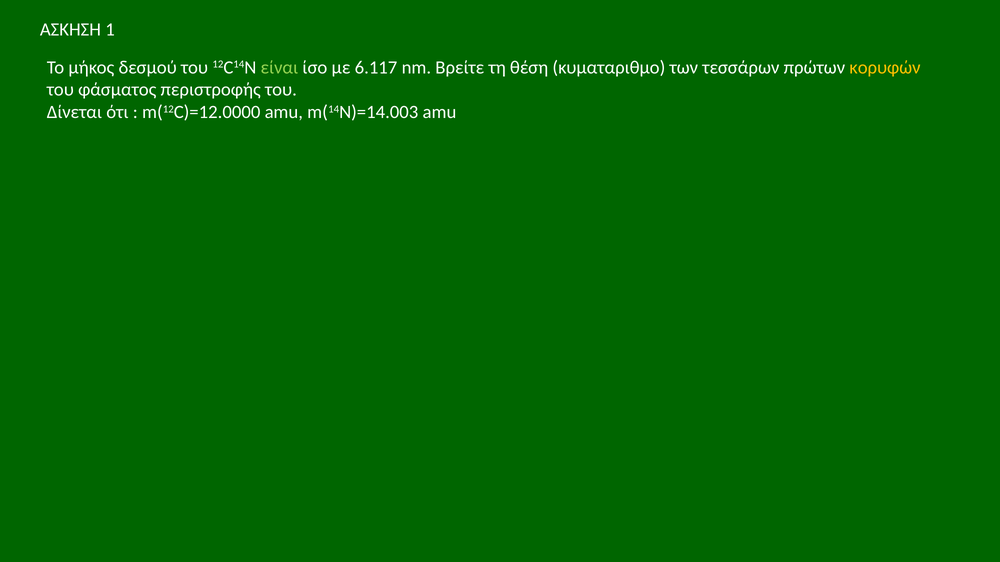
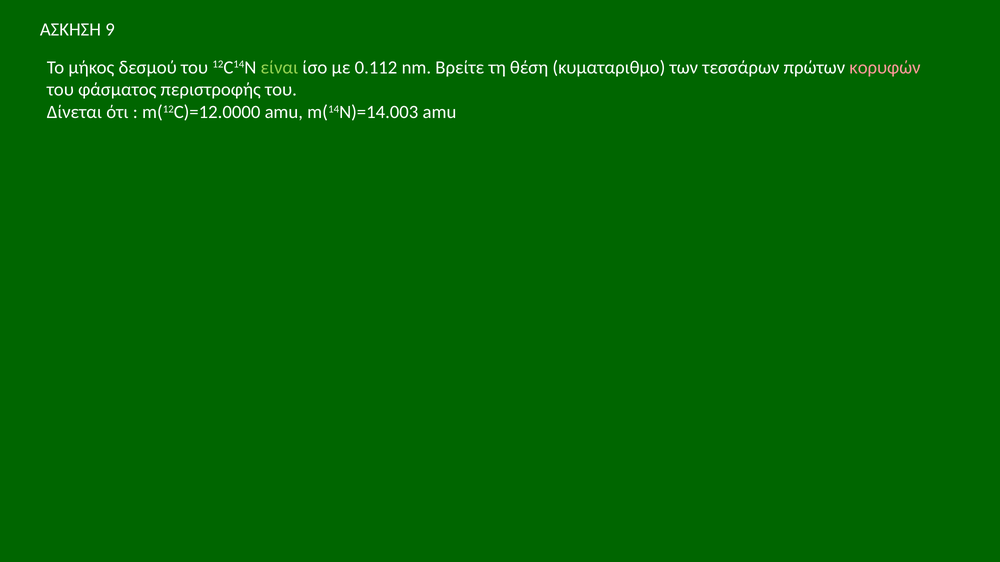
1: 1 -> 9
6.117: 6.117 -> 0.112
κορυφών colour: yellow -> pink
